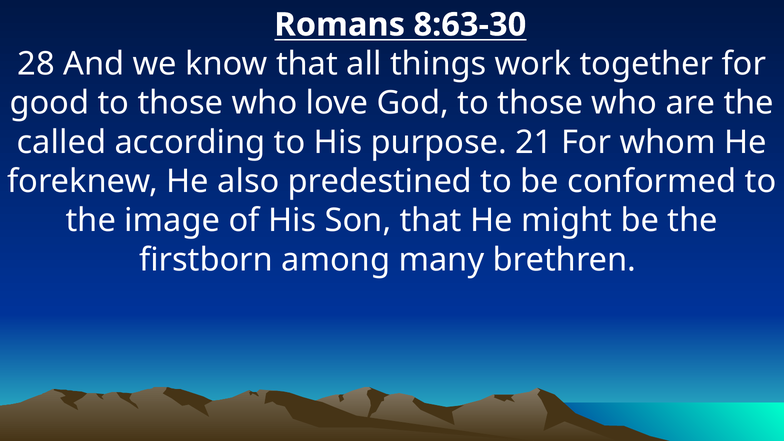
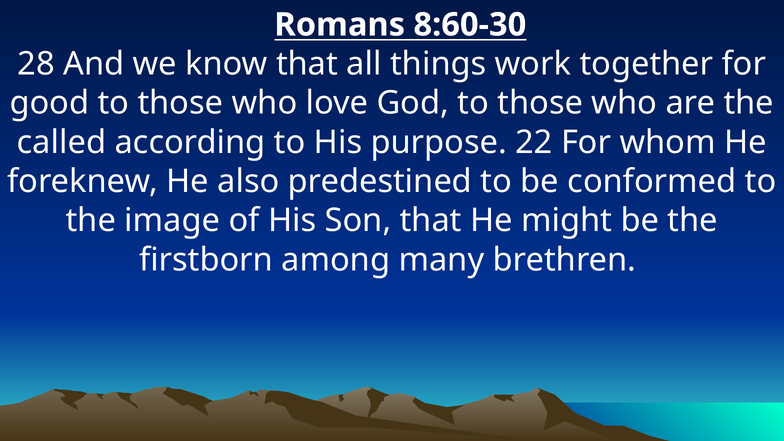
8:63-30: 8:63-30 -> 8:60-30
21: 21 -> 22
